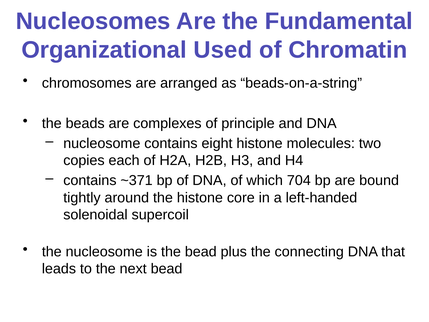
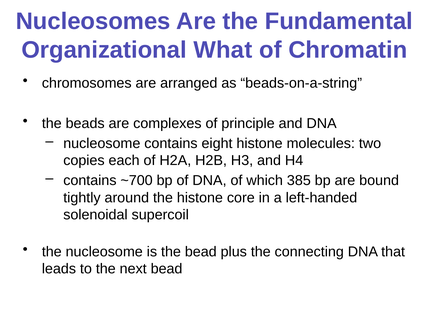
Used: Used -> What
~371: ~371 -> ~700
704: 704 -> 385
